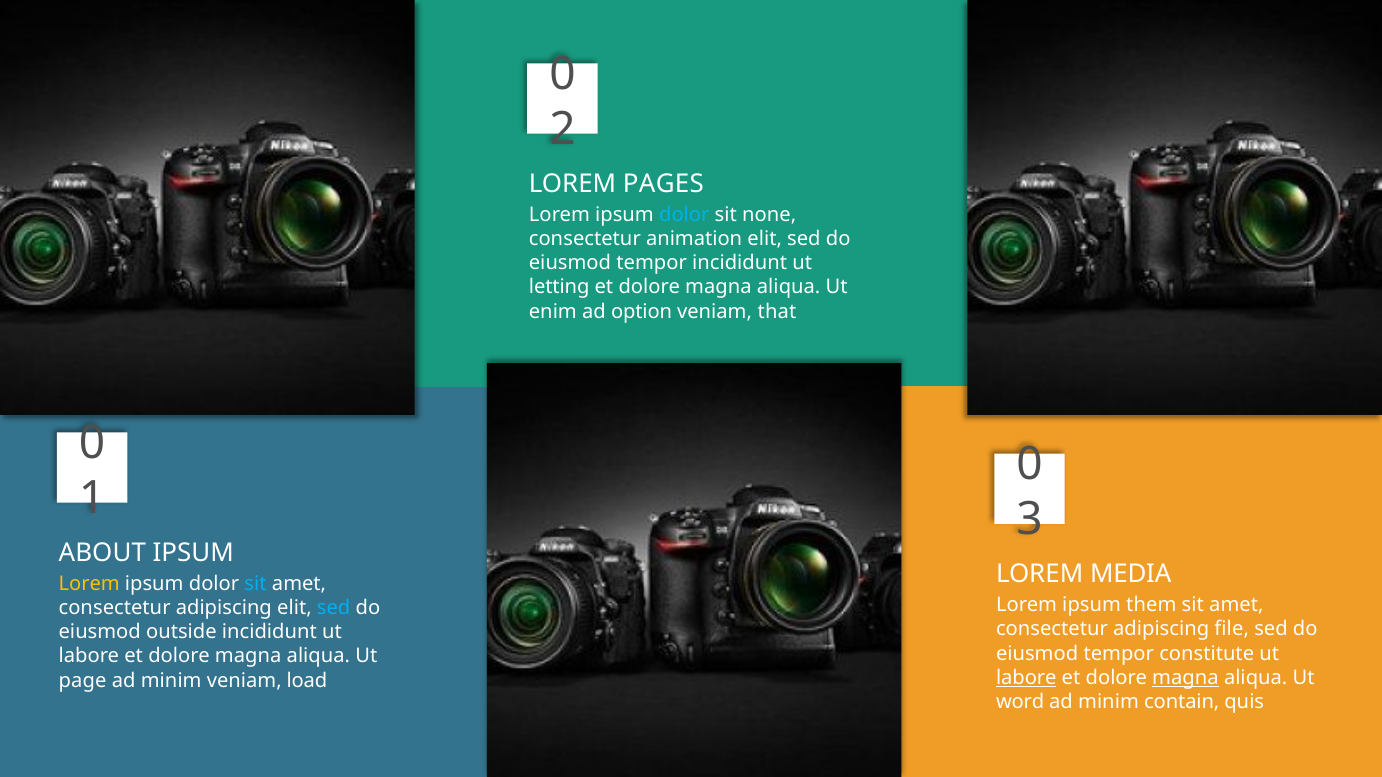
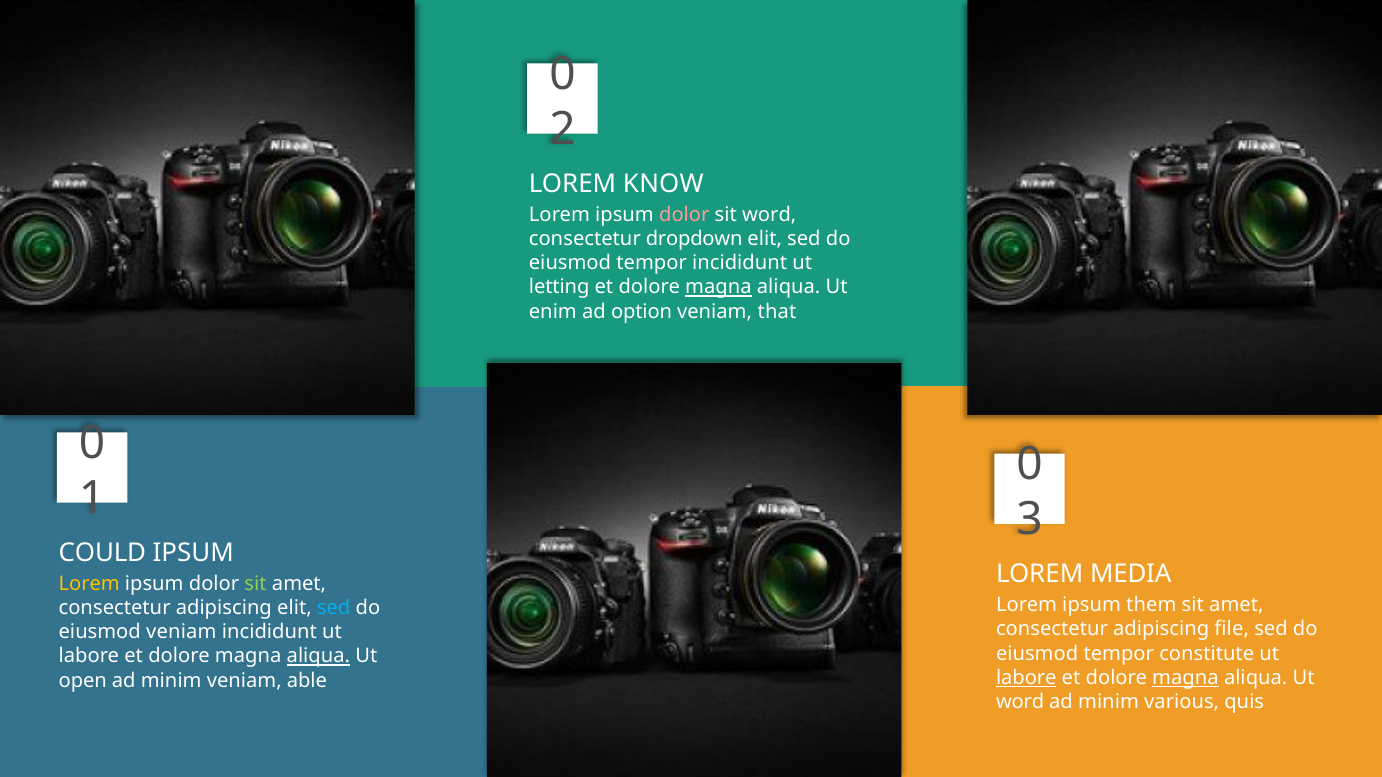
PAGES: PAGES -> KNOW
dolor at (684, 215) colour: light blue -> pink
sit none: none -> word
animation: animation -> dropdown
magna at (718, 287) underline: none -> present
ABOUT: ABOUT -> COULD
sit at (255, 584) colour: light blue -> light green
eiusmod outside: outside -> veniam
aliqua at (318, 657) underline: none -> present
page: page -> open
load: load -> able
contain: contain -> various
